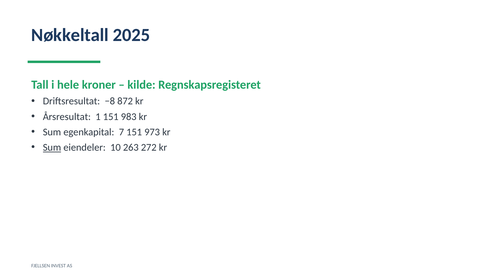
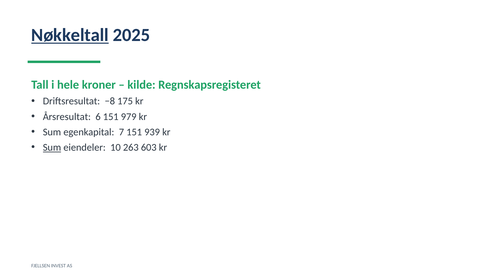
Nøkkeltall underline: none -> present
872: 872 -> 175
1: 1 -> 6
983: 983 -> 979
973: 973 -> 939
272: 272 -> 603
